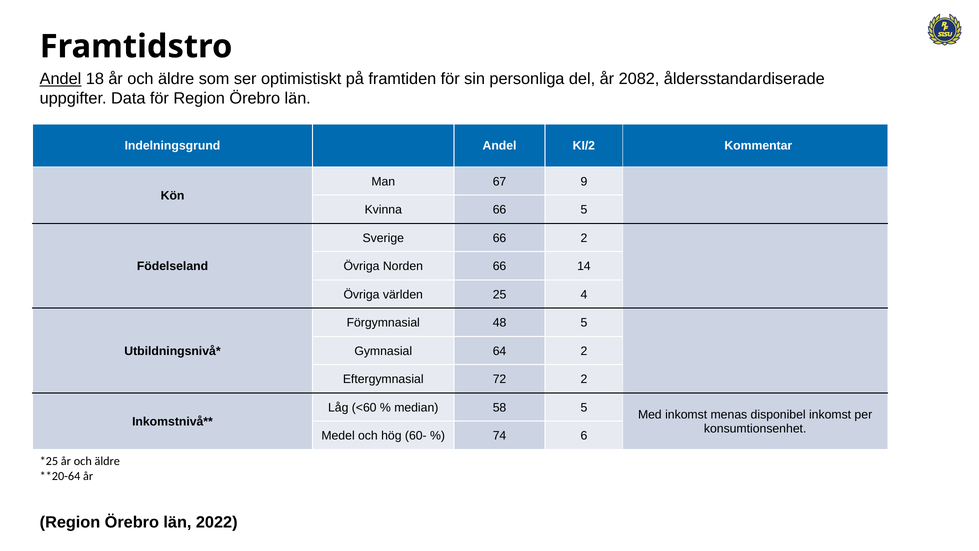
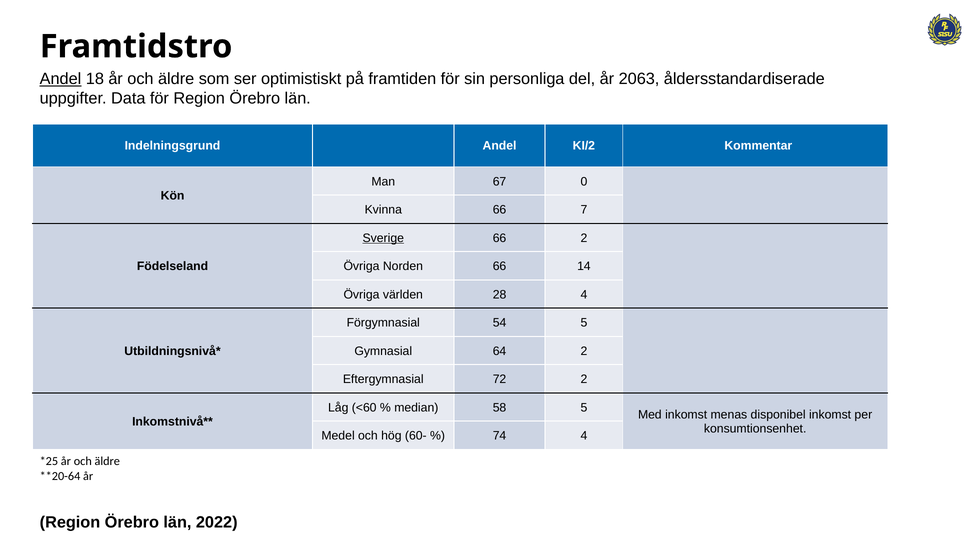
2082: 2082 -> 2063
9: 9 -> 0
66 5: 5 -> 7
Sverige underline: none -> present
25: 25 -> 28
48: 48 -> 54
74 6: 6 -> 4
